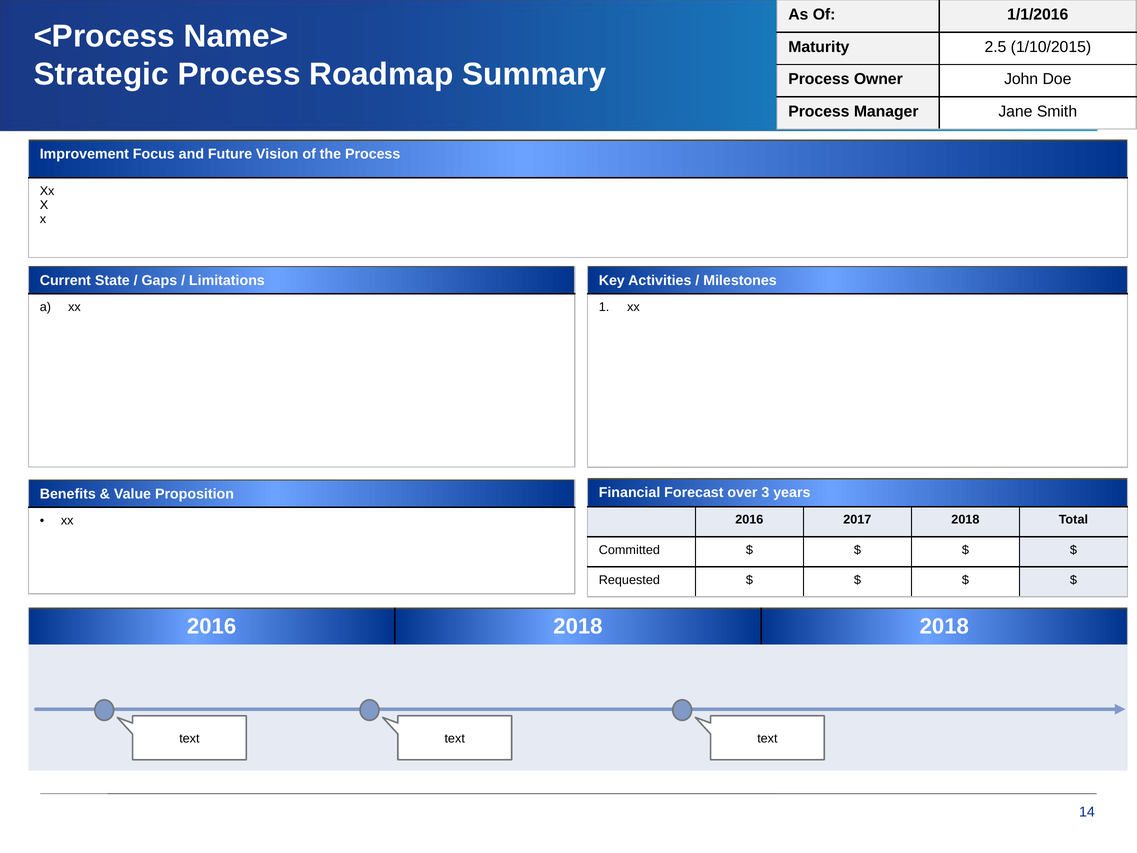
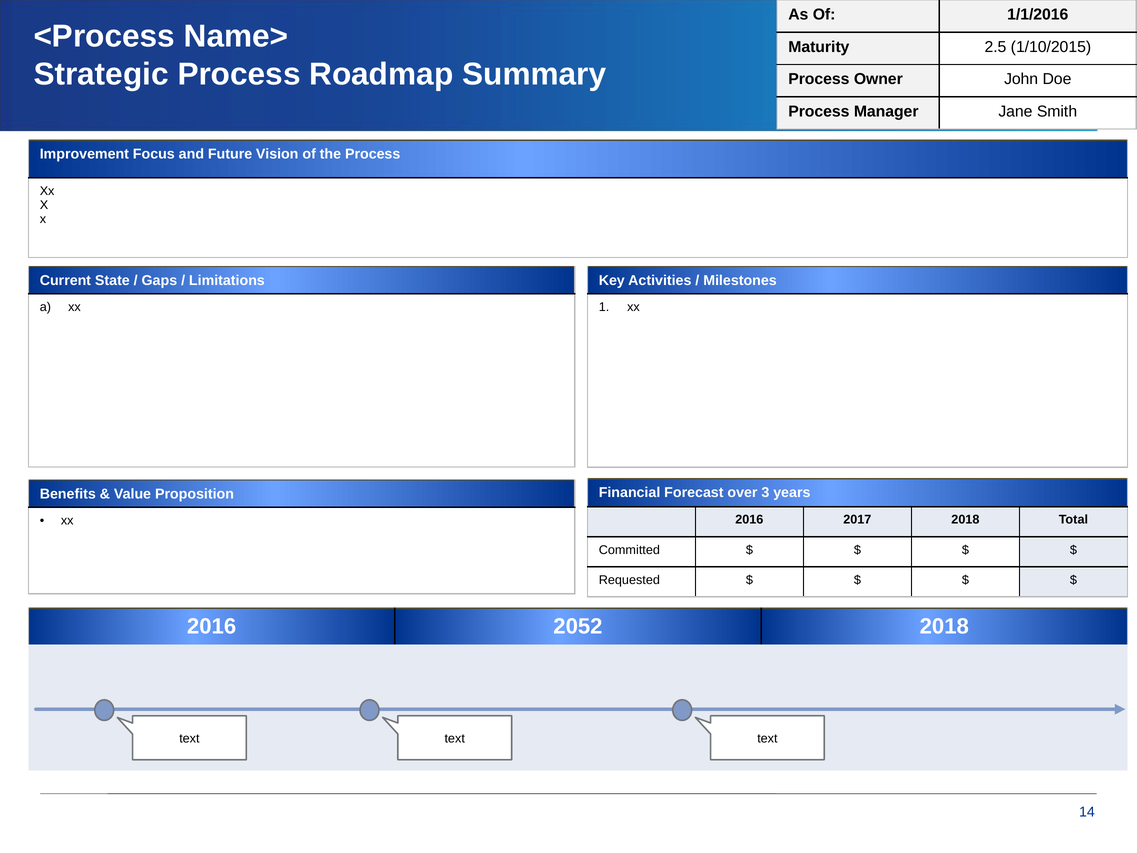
2016 2018: 2018 -> 2052
